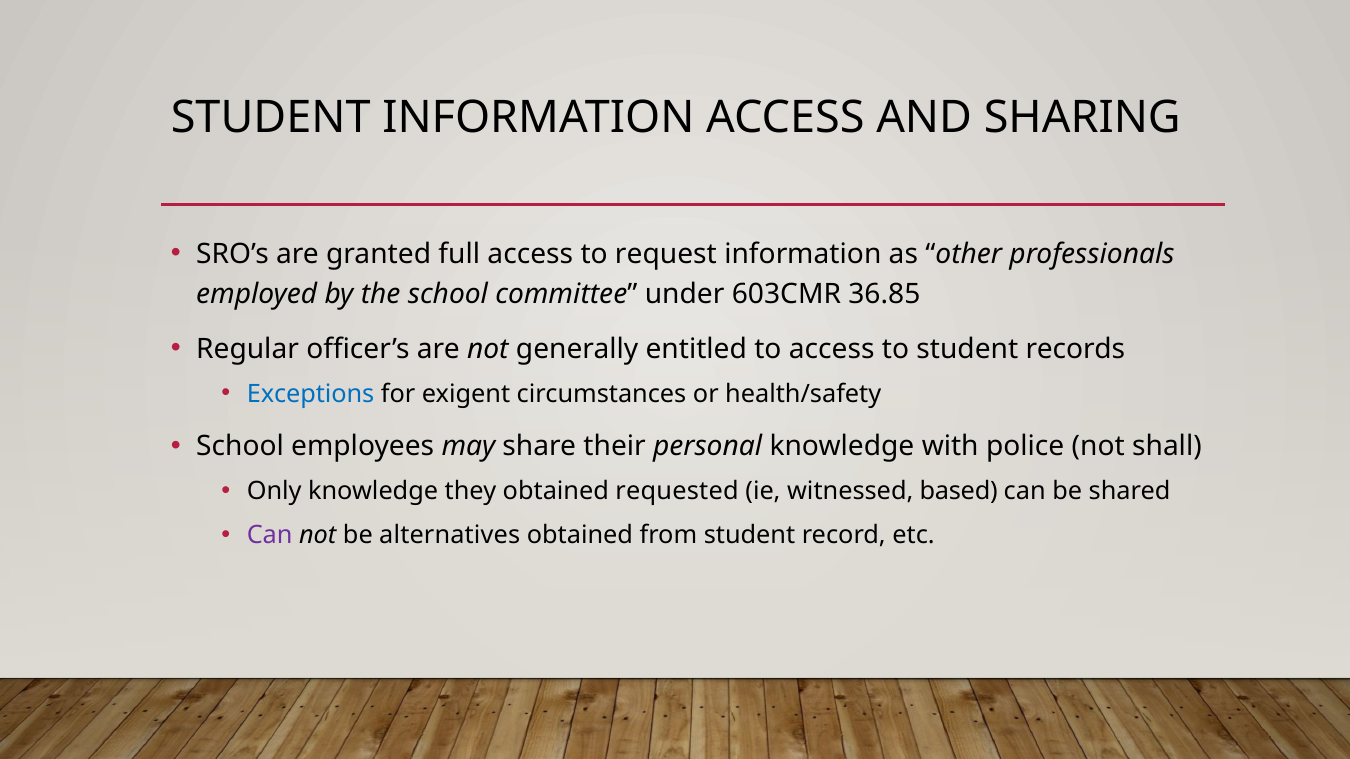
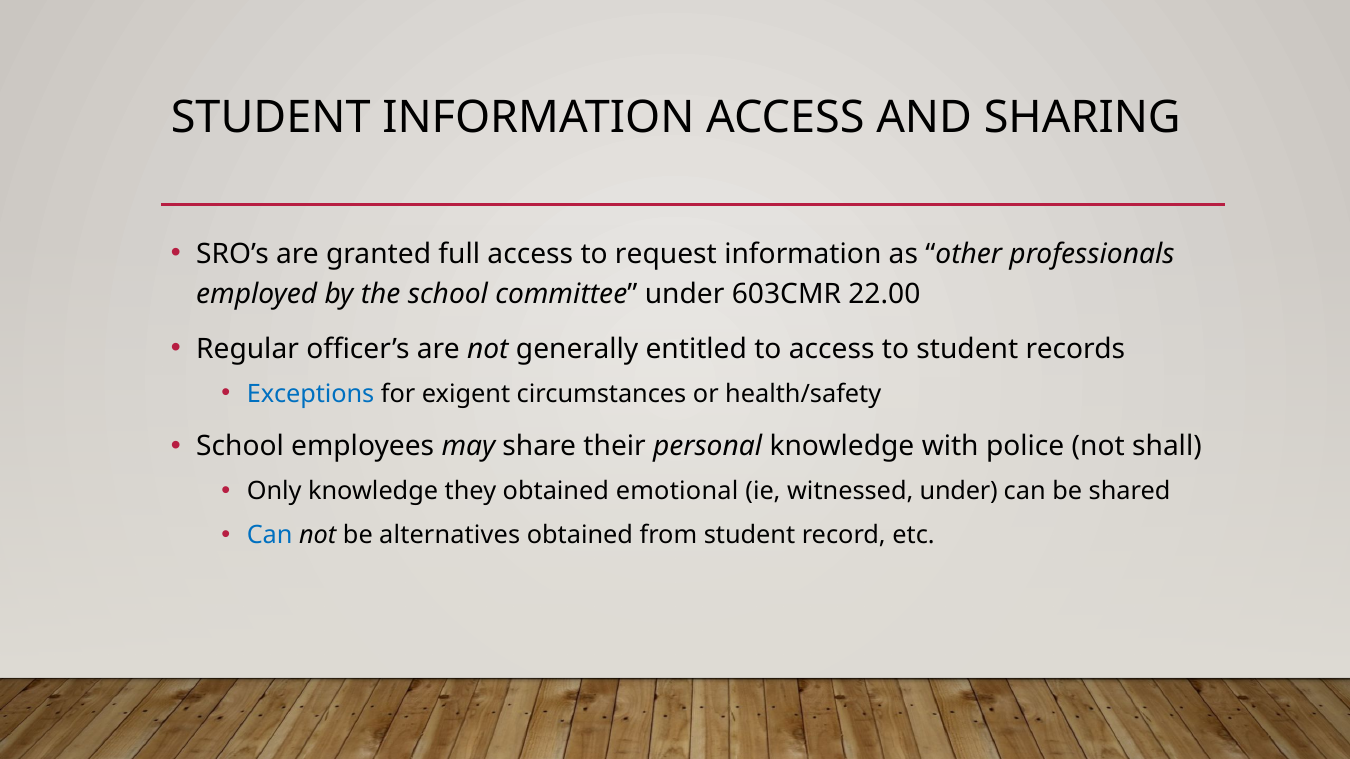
36.85: 36.85 -> 22.00
requested: requested -> emotional
witnessed based: based -> under
Can at (270, 535) colour: purple -> blue
